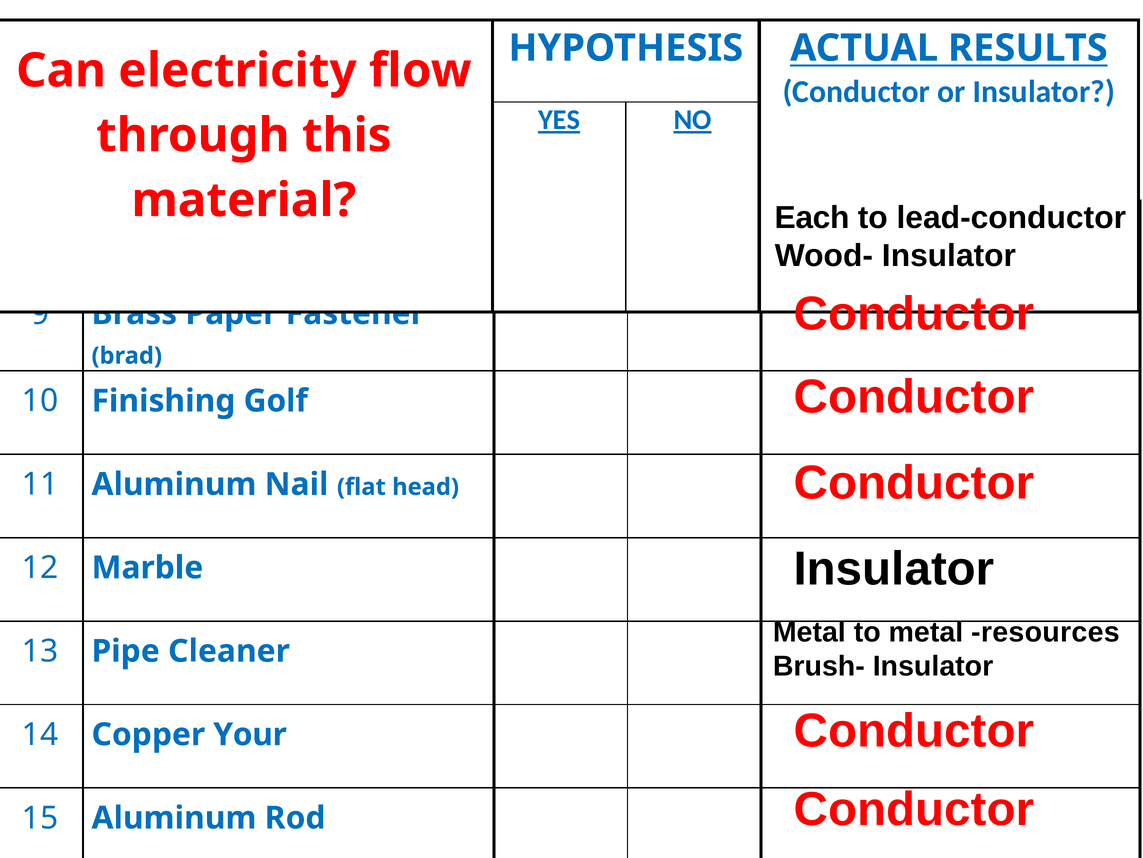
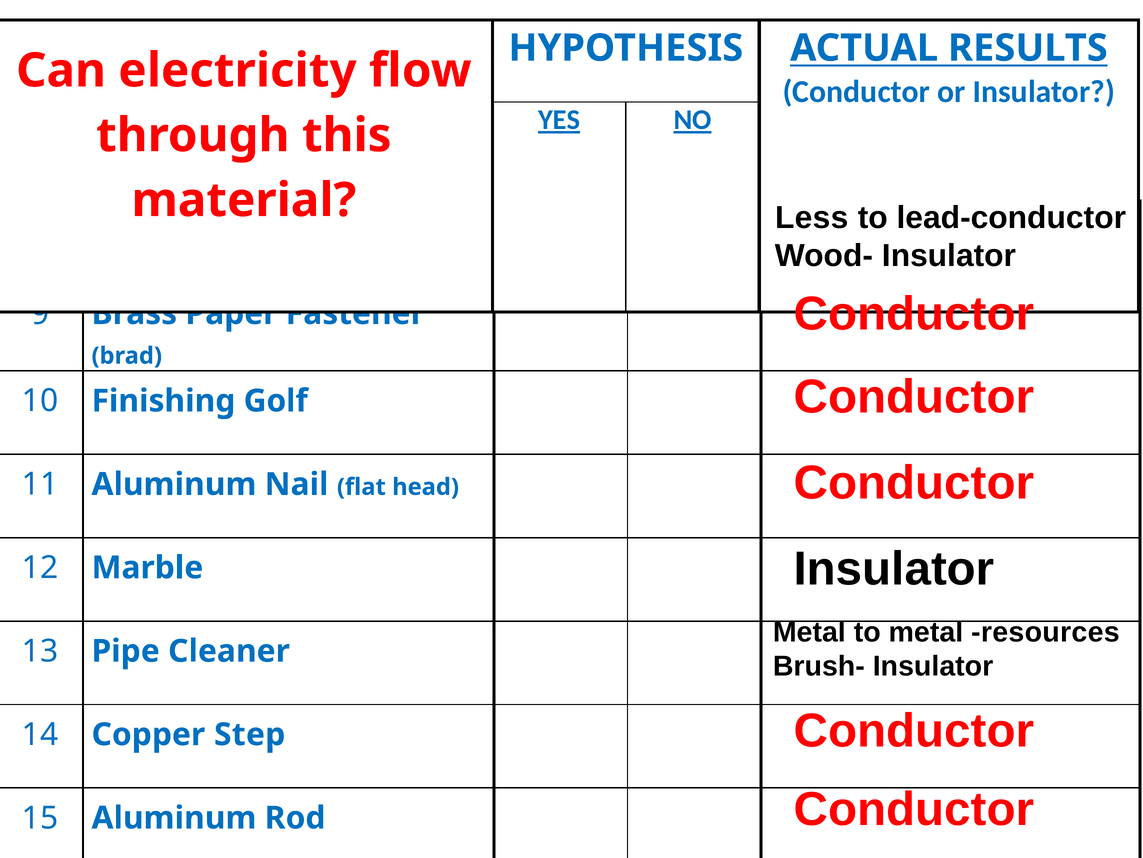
Each: Each -> Less
Your: Your -> Step
